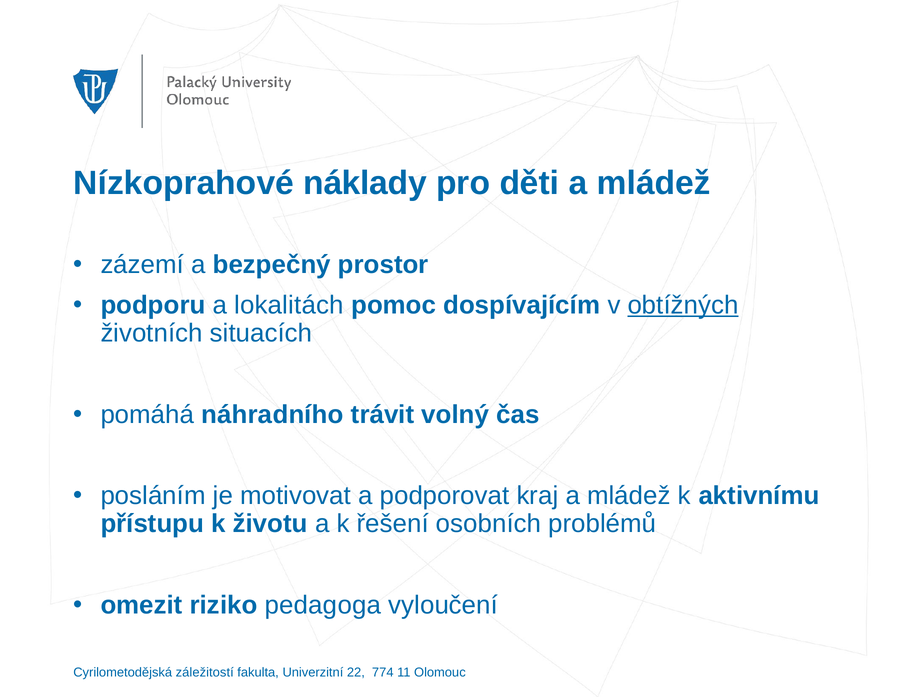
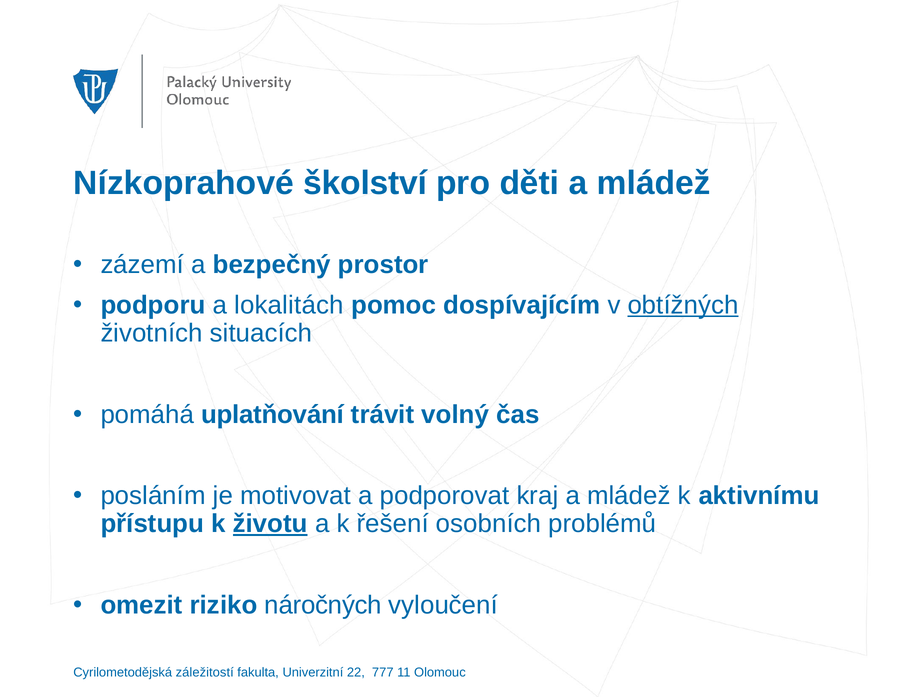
náklady: náklady -> školství
náhradního: náhradního -> uplatňování
životu underline: none -> present
pedagoga: pedagoga -> náročných
774: 774 -> 777
